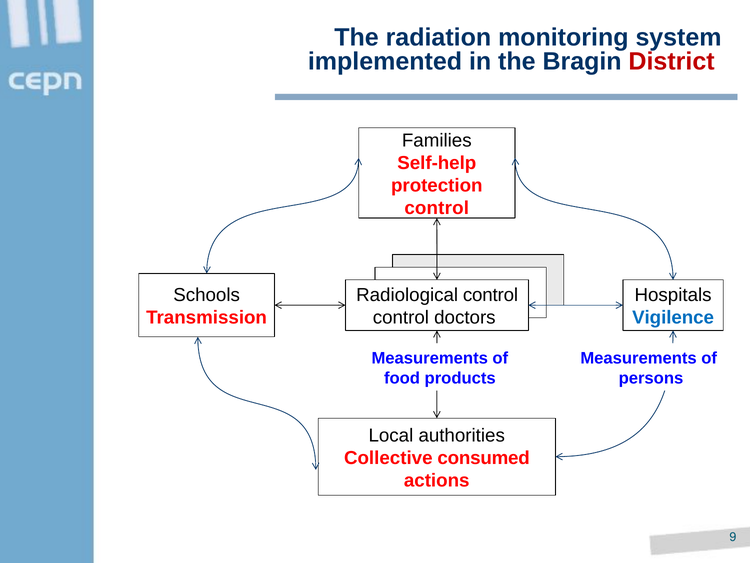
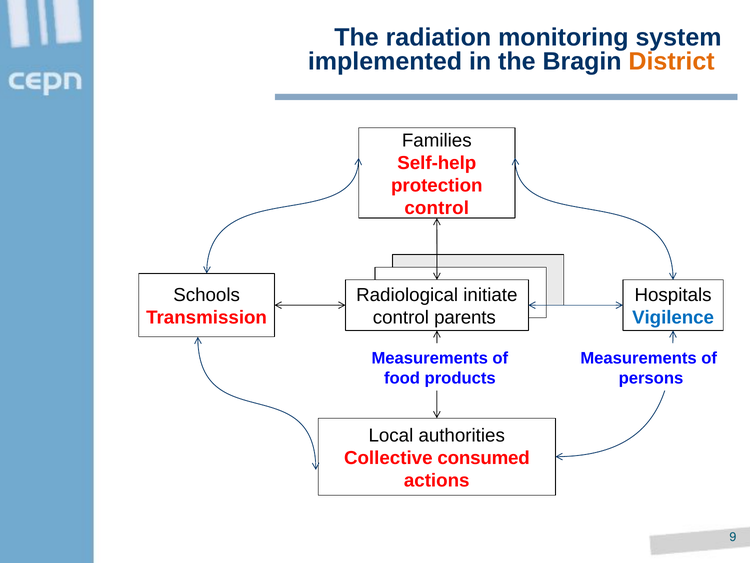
District colour: red -> orange
Radiological control: control -> initiate
doctors: doctors -> parents
